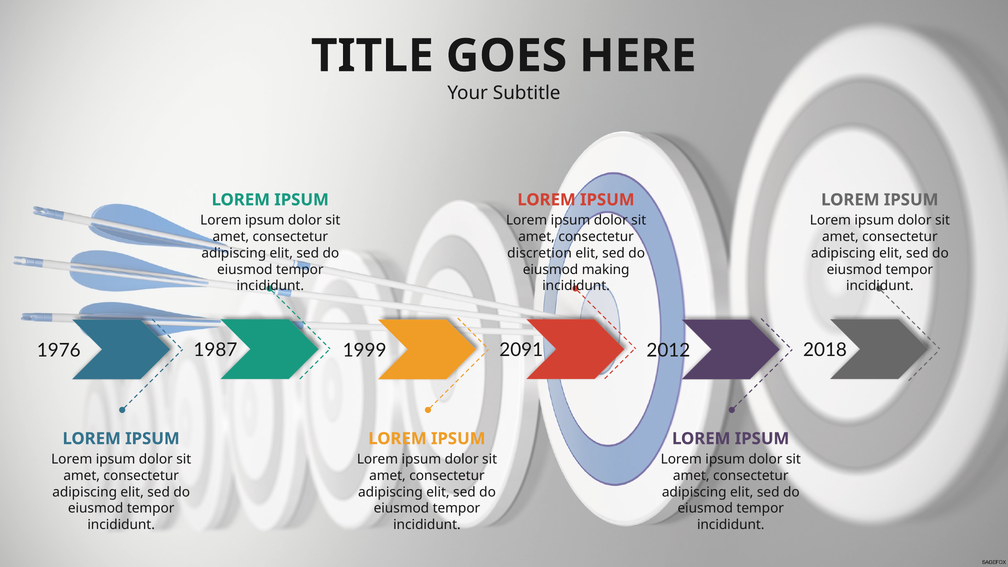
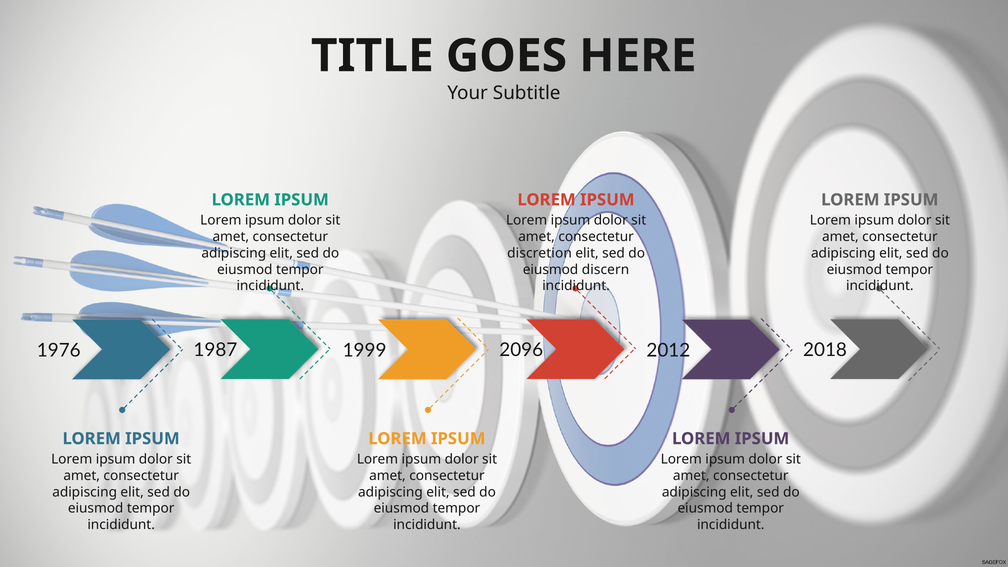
making: making -> discern
2091: 2091 -> 2096
